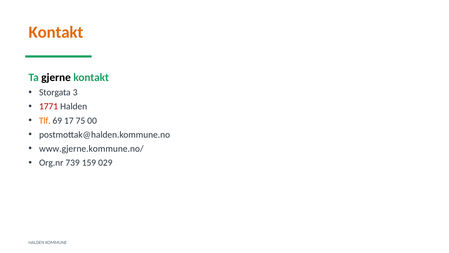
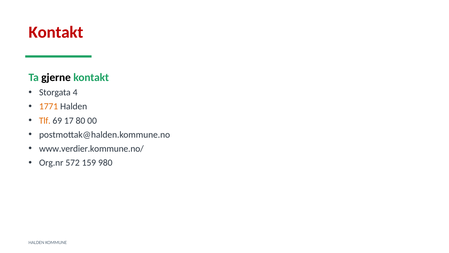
Kontakt at (56, 32) colour: orange -> red
3: 3 -> 4
1771 colour: red -> orange
75: 75 -> 80
www.gjerne.kommune.no/: www.gjerne.kommune.no/ -> www.verdier.kommune.no/
739: 739 -> 572
029: 029 -> 980
